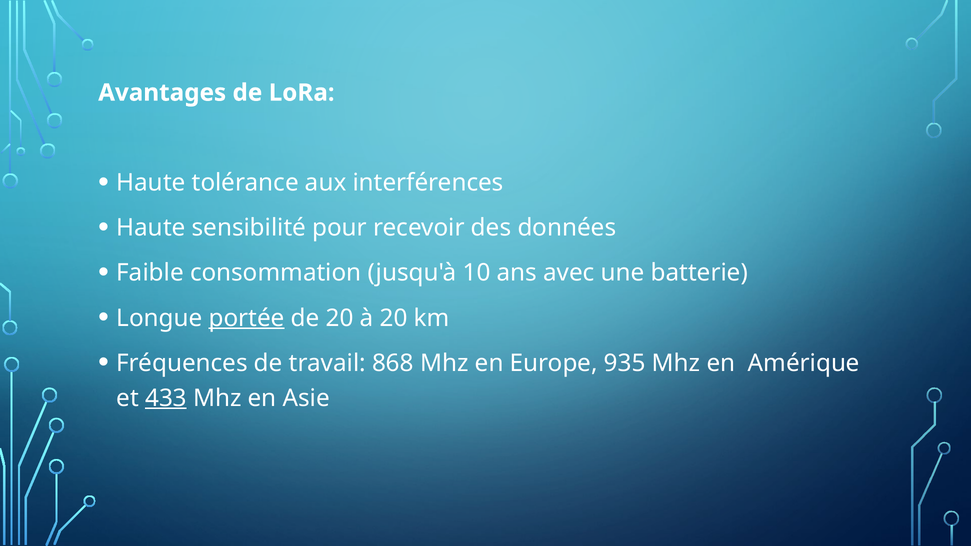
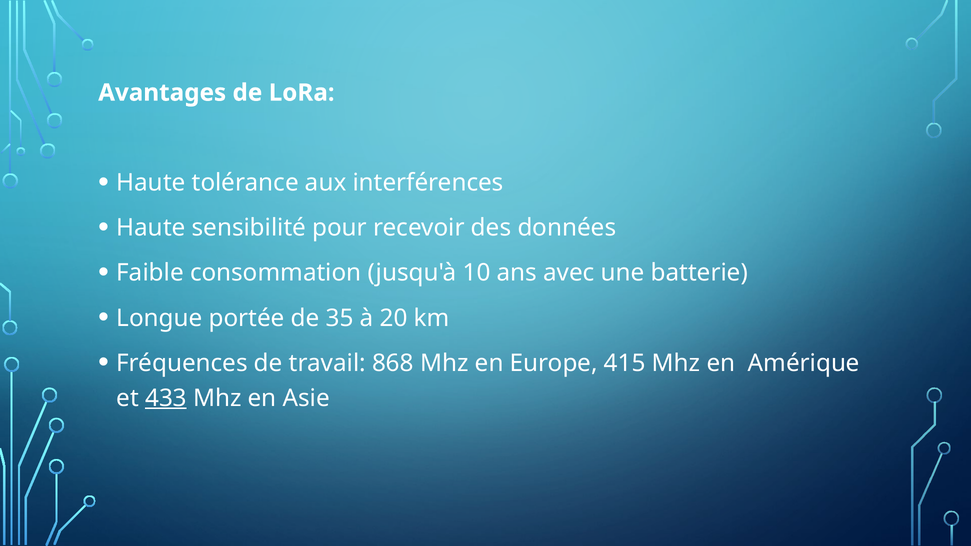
portée underline: present -> none
de 20: 20 -> 35
935: 935 -> 415
